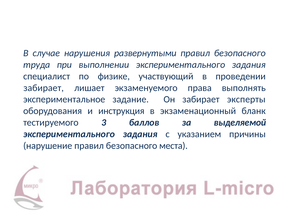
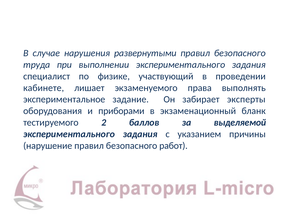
забирает at (44, 88): забирает -> кабинете
инструкция: инструкция -> приборами
3: 3 -> 2
места: места -> работ
